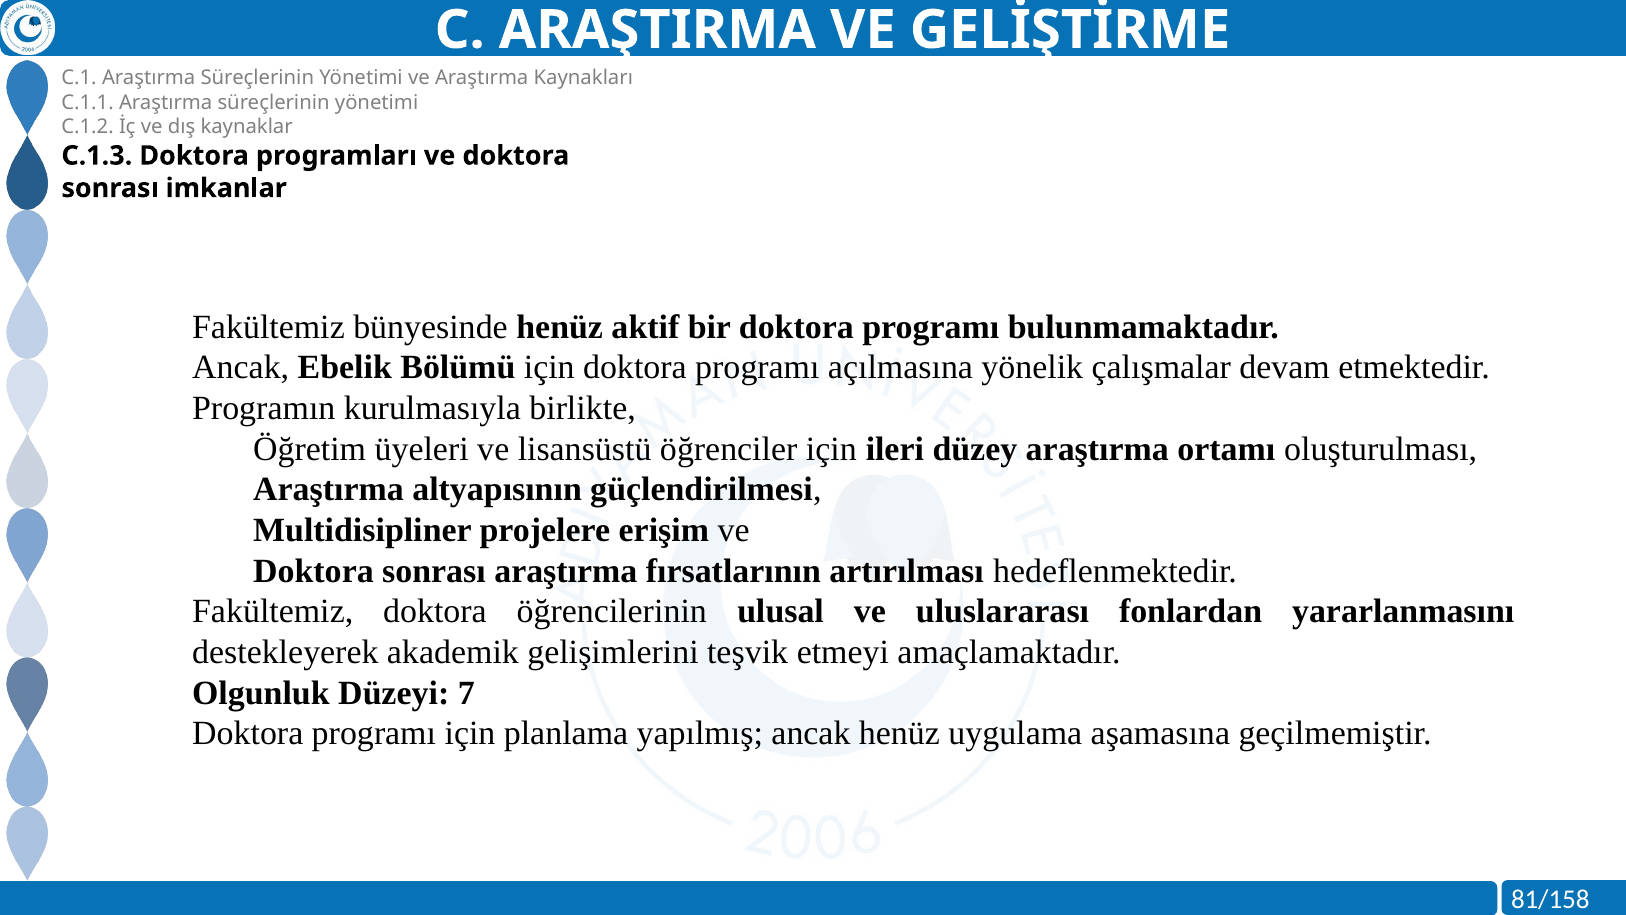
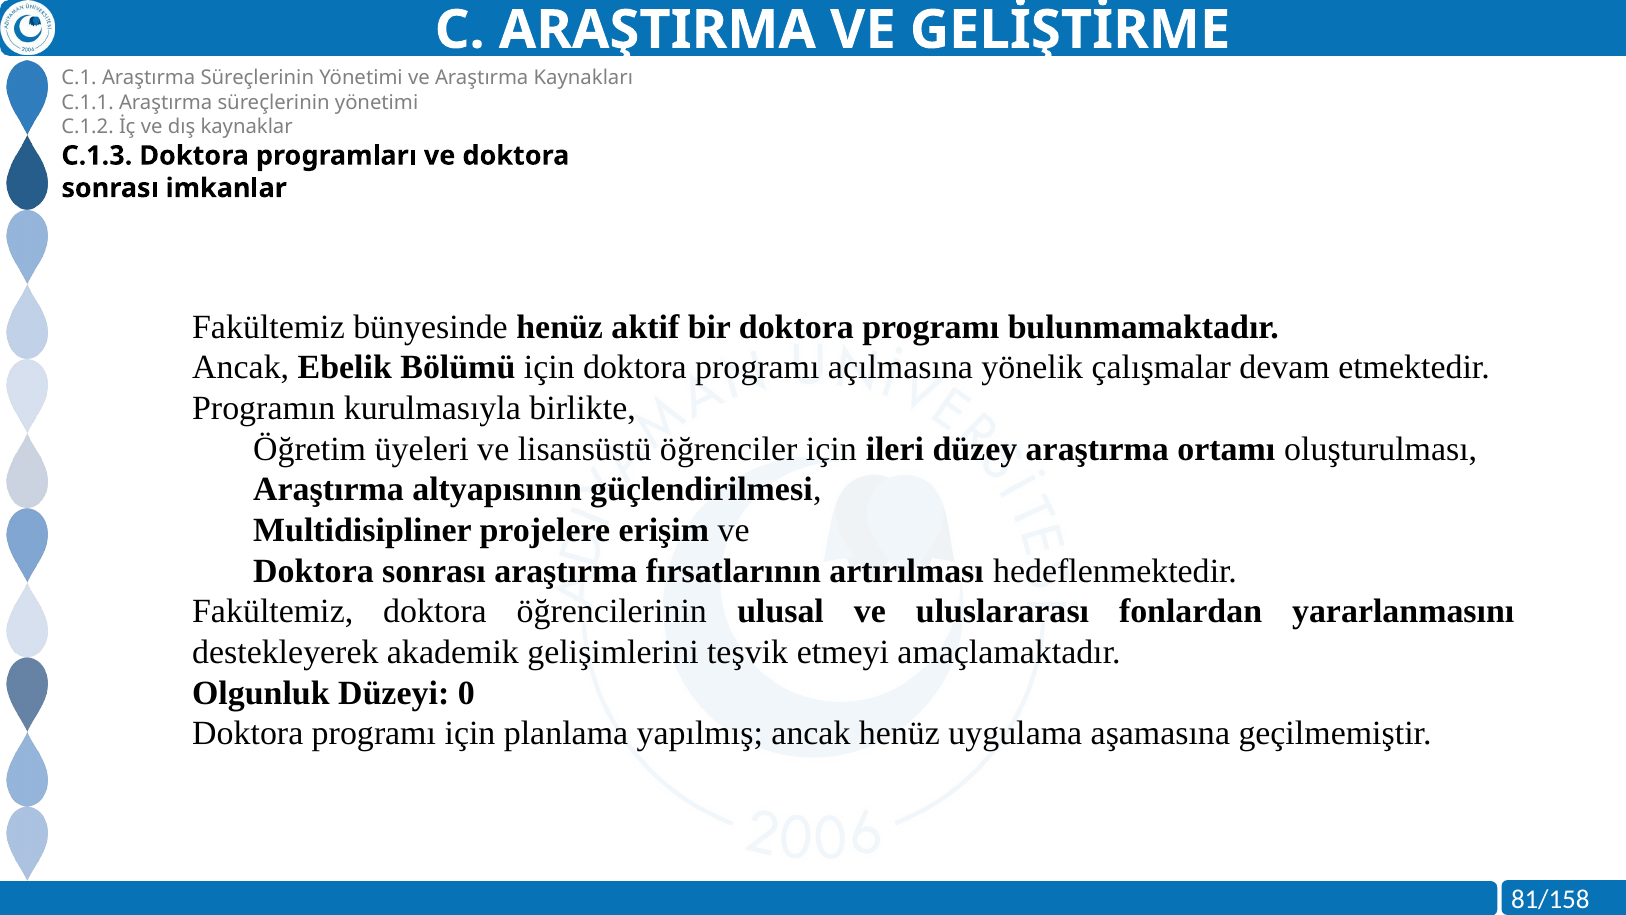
7: 7 -> 0
